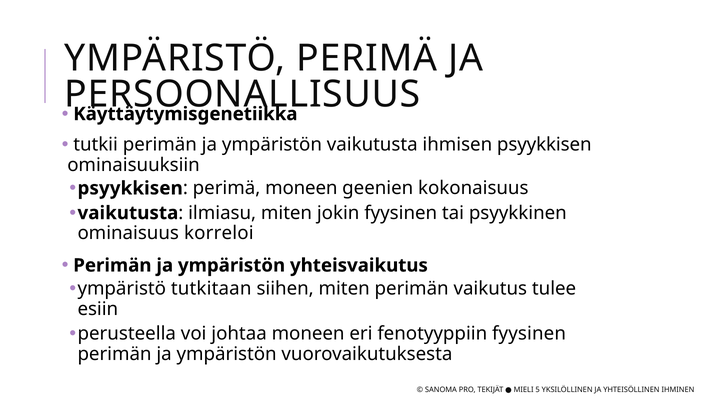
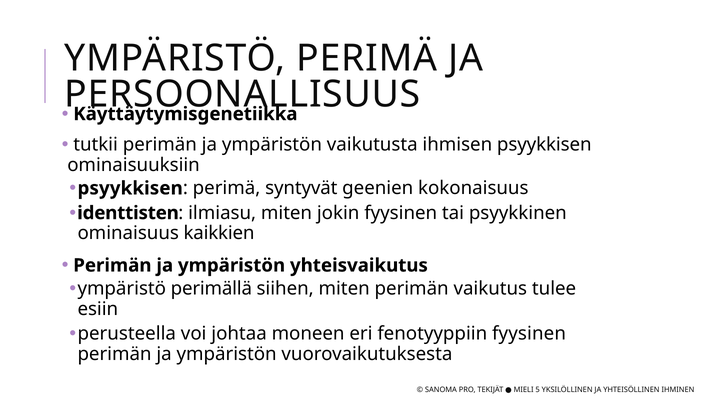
perimä moneen: moneen -> syntyvät
vaikutusta at (128, 213): vaikutusta -> identtisten
korreloi: korreloi -> kaikkien
tutkitaan: tutkitaan -> perimällä
